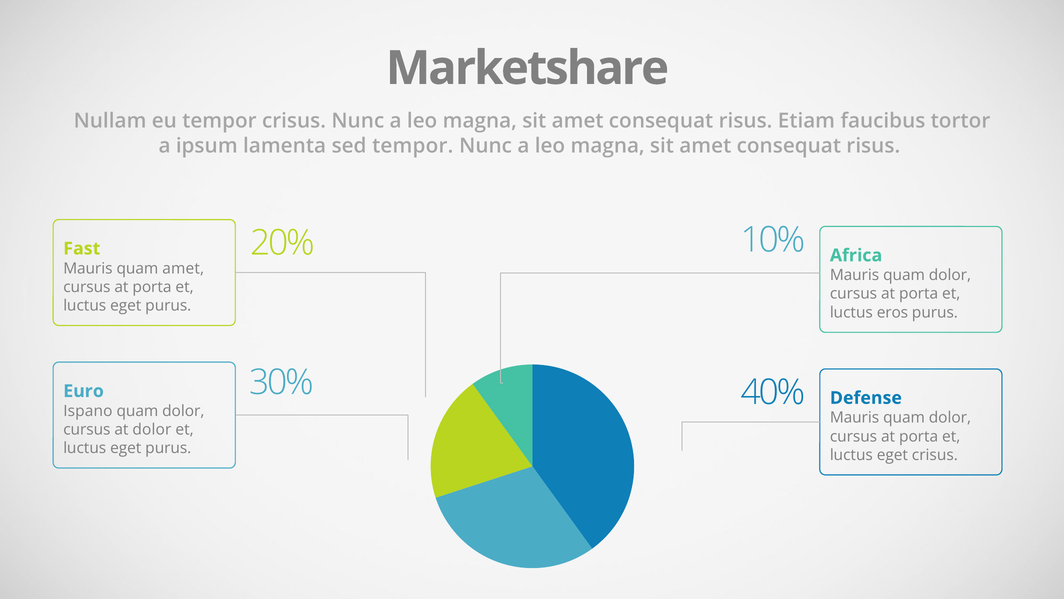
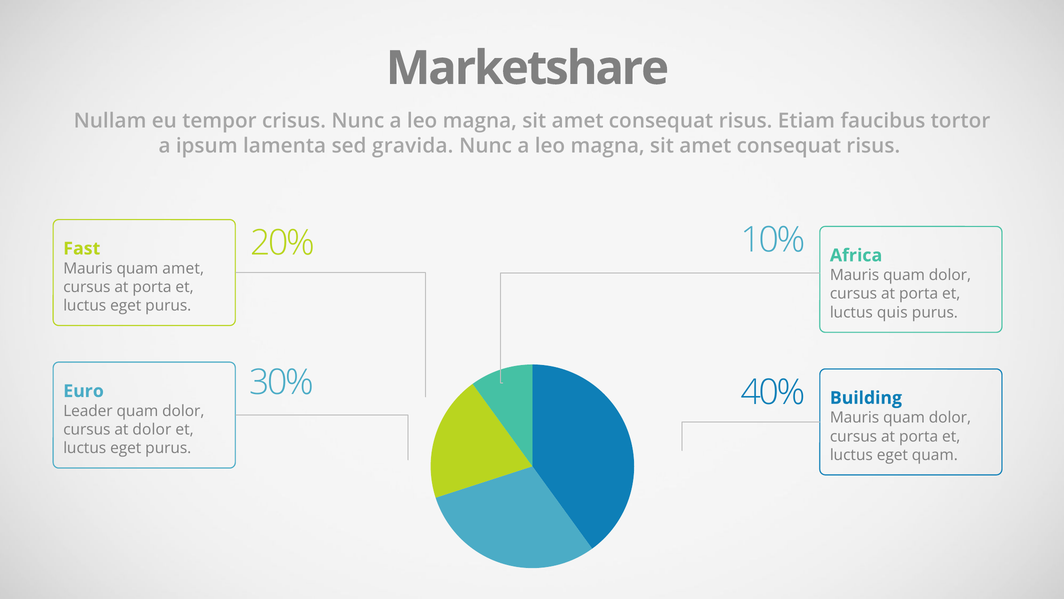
sed tempor: tempor -> gravida
eros: eros -> quis
Defense: Defense -> Building
Ispano: Ispano -> Leader
eget crisus: crisus -> quam
